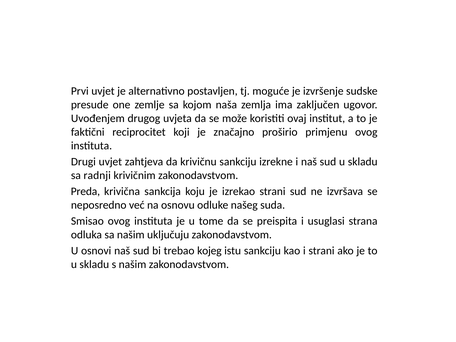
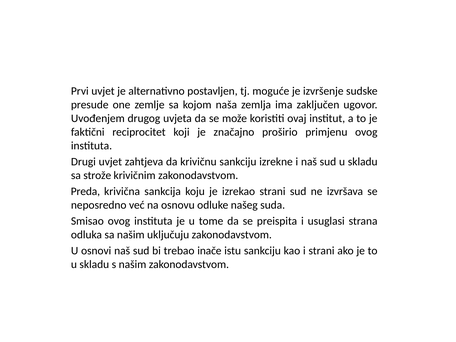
radnji: radnji -> strože
kojeg: kojeg -> inače
